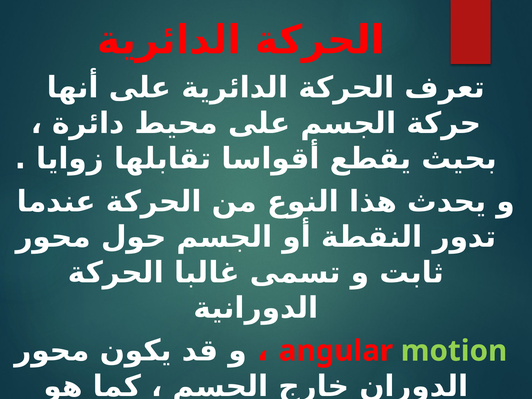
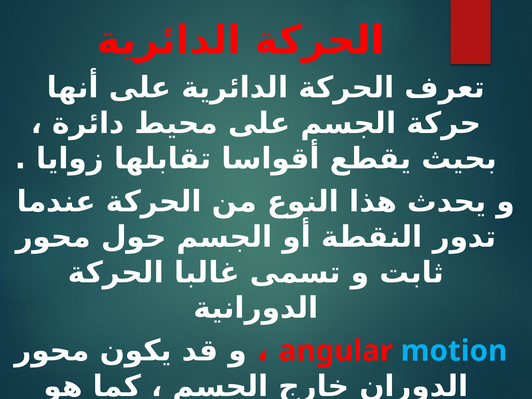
motion colour: light green -> light blue
